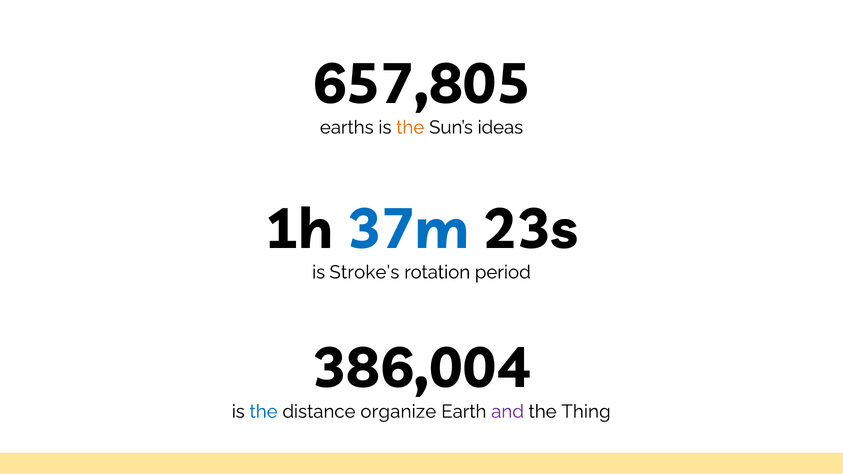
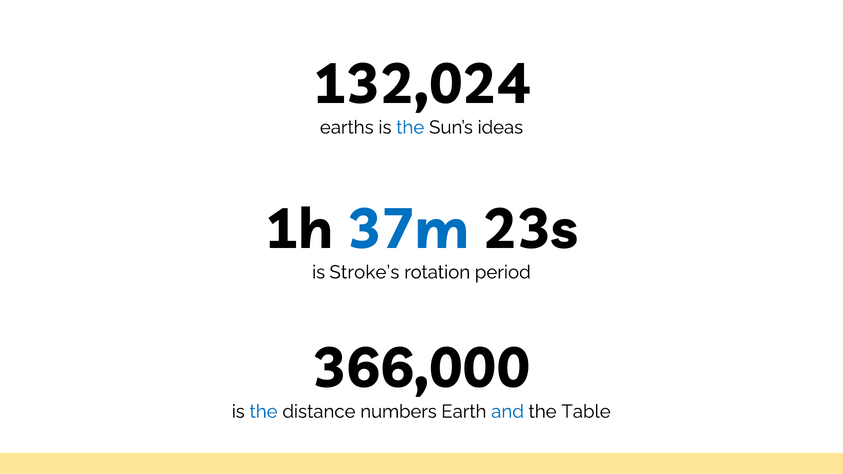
657,805: 657,805 -> 132,024
the at (410, 127) colour: orange -> blue
386,004: 386,004 -> 366,000
organize: organize -> numbers
and colour: purple -> blue
Thing: Thing -> Table
